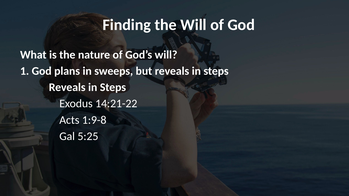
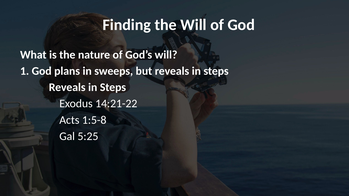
1:9-8: 1:9-8 -> 1:5-8
